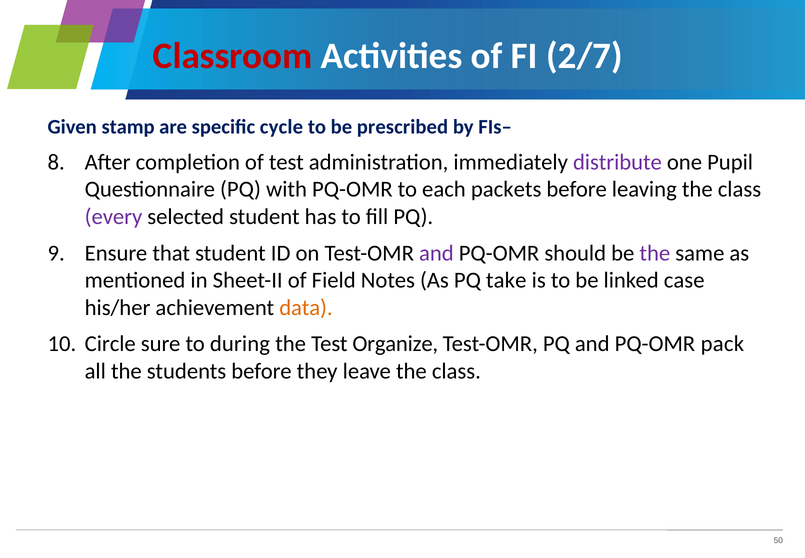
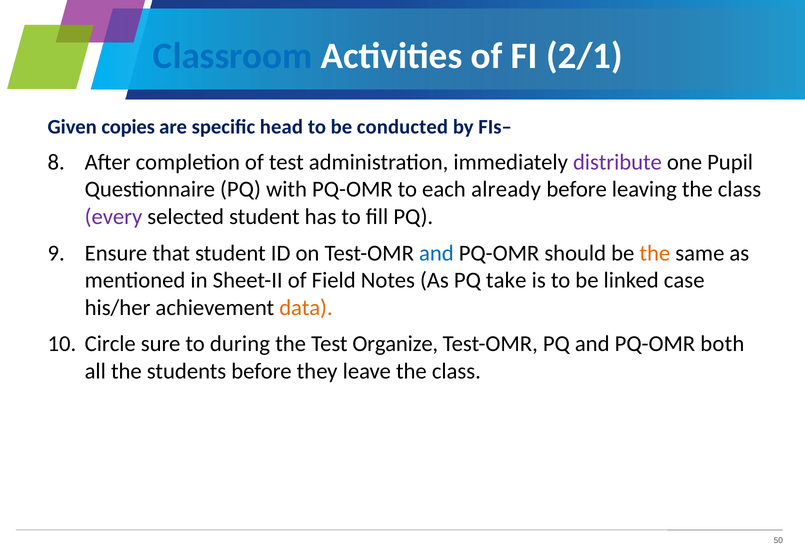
Classroom colour: red -> blue
2/7: 2/7 -> 2/1
stamp: stamp -> copies
cycle: cycle -> head
prescribed: prescribed -> conducted
packets: packets -> already
and at (436, 253) colour: purple -> blue
the at (655, 253) colour: purple -> orange
pack: pack -> both
